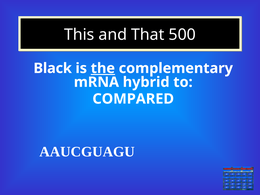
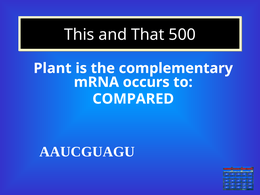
Black: Black -> Plant
the underline: present -> none
hybrid: hybrid -> occurs
